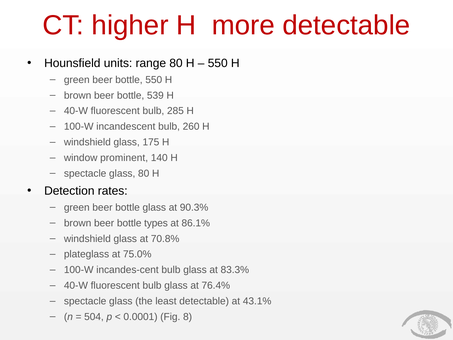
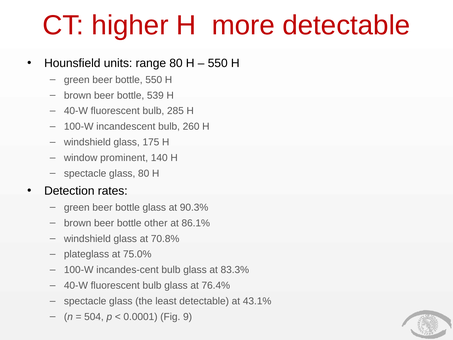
types: types -> other
8: 8 -> 9
